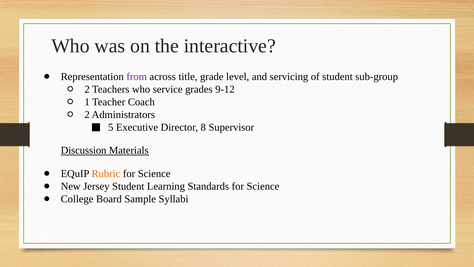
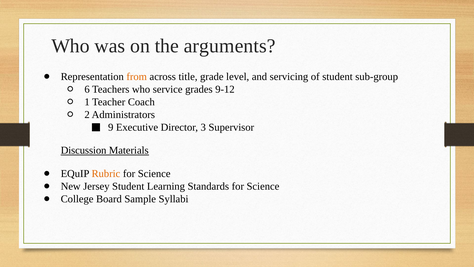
interactive: interactive -> arguments
from colour: purple -> orange
2 at (87, 89): 2 -> 6
5: 5 -> 9
8: 8 -> 3
